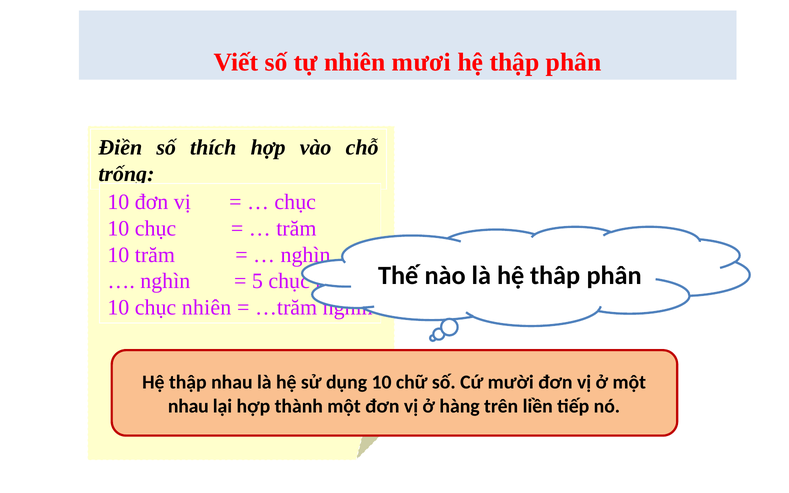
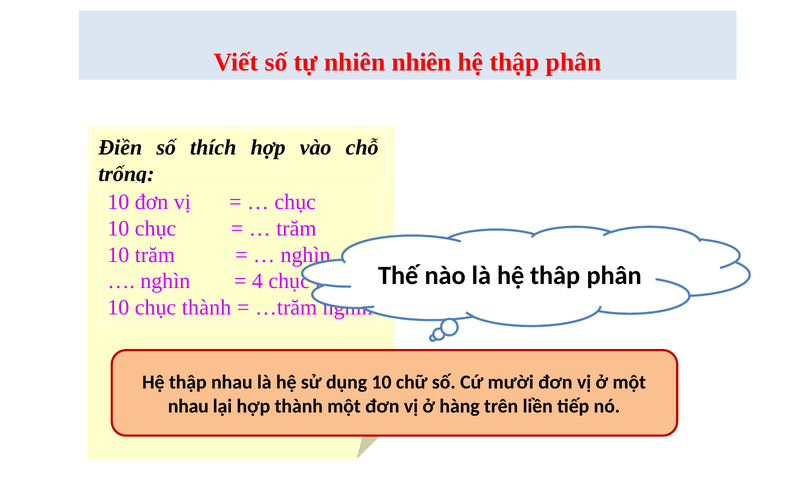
nhiên mươi: mươi -> nhiên
5: 5 -> 4
chục nhiên: nhiên -> thành
